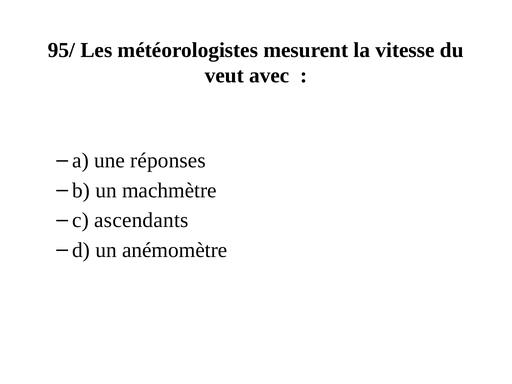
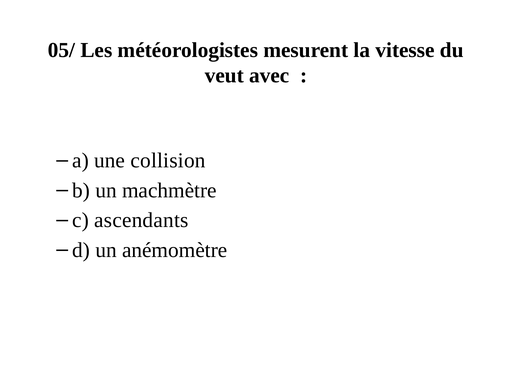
95/: 95/ -> 05/
réponses: réponses -> collision
